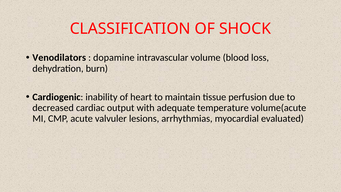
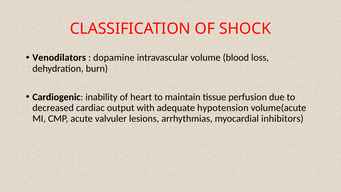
temperature: temperature -> hypotension
evaluated: evaluated -> inhibitors
